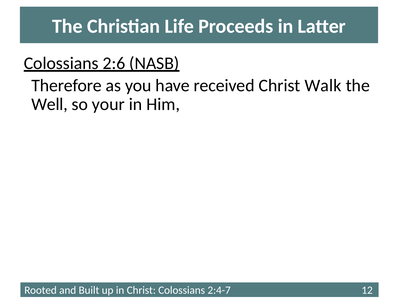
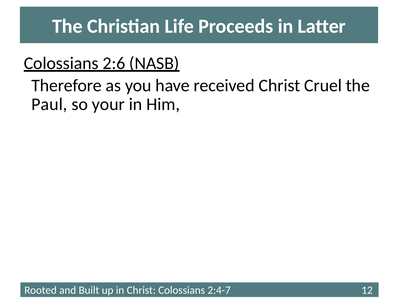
Walk: Walk -> Cruel
Well: Well -> Paul
